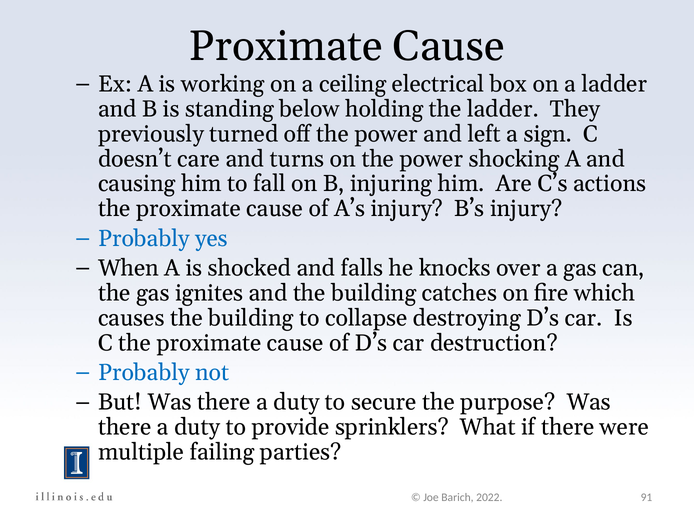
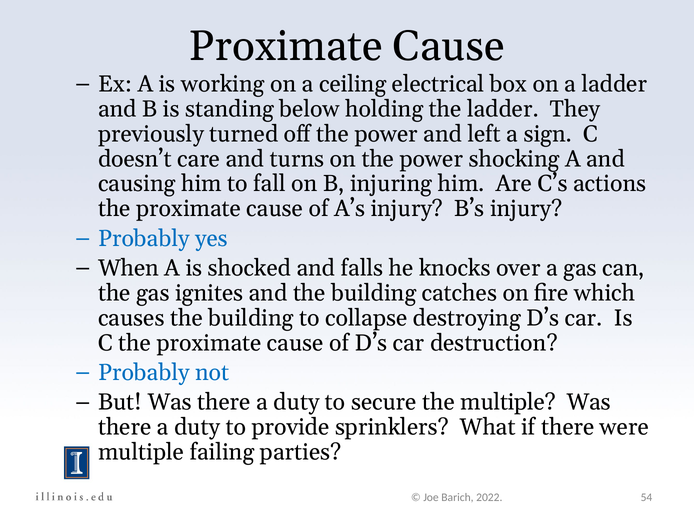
the purpose: purpose -> multiple
91: 91 -> 54
